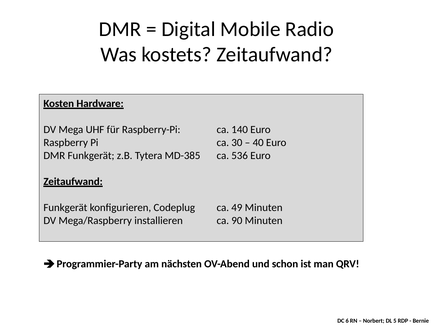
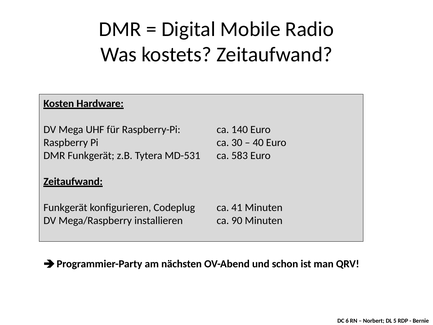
MD-385: MD-385 -> MD-531
536: 536 -> 583
49: 49 -> 41
